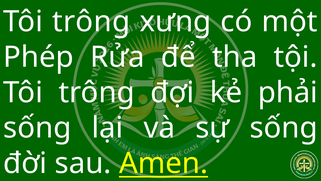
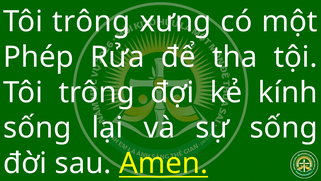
phải: phải -> kính
